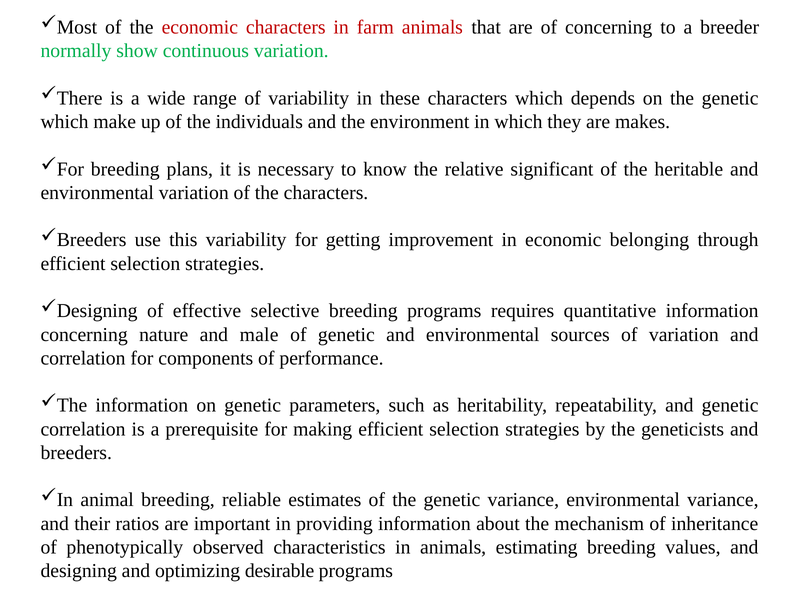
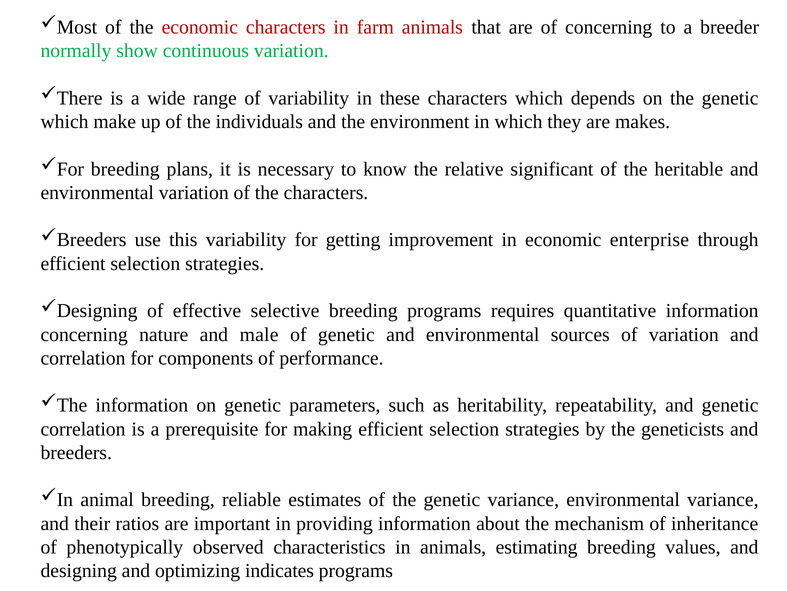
belonging: belonging -> enterprise
desirable: desirable -> indicates
